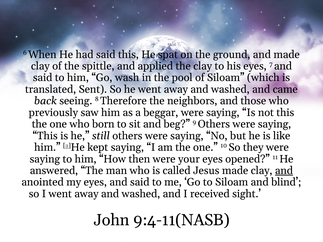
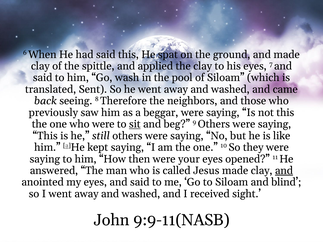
who born: born -> were
sit underline: none -> present
9:4-11(NASB: 9:4-11(NASB -> 9:9-11(NASB
